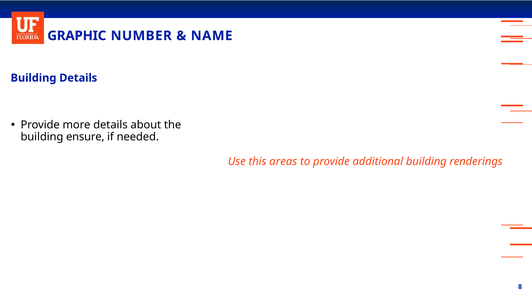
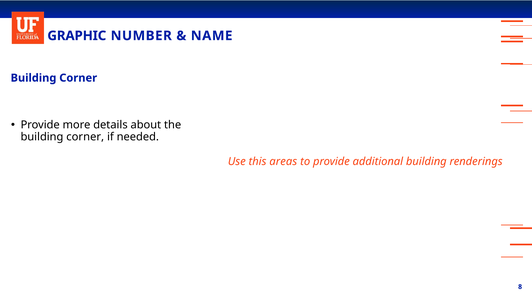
Details at (78, 78): Details -> Corner
ensure at (85, 137): ensure -> corner
